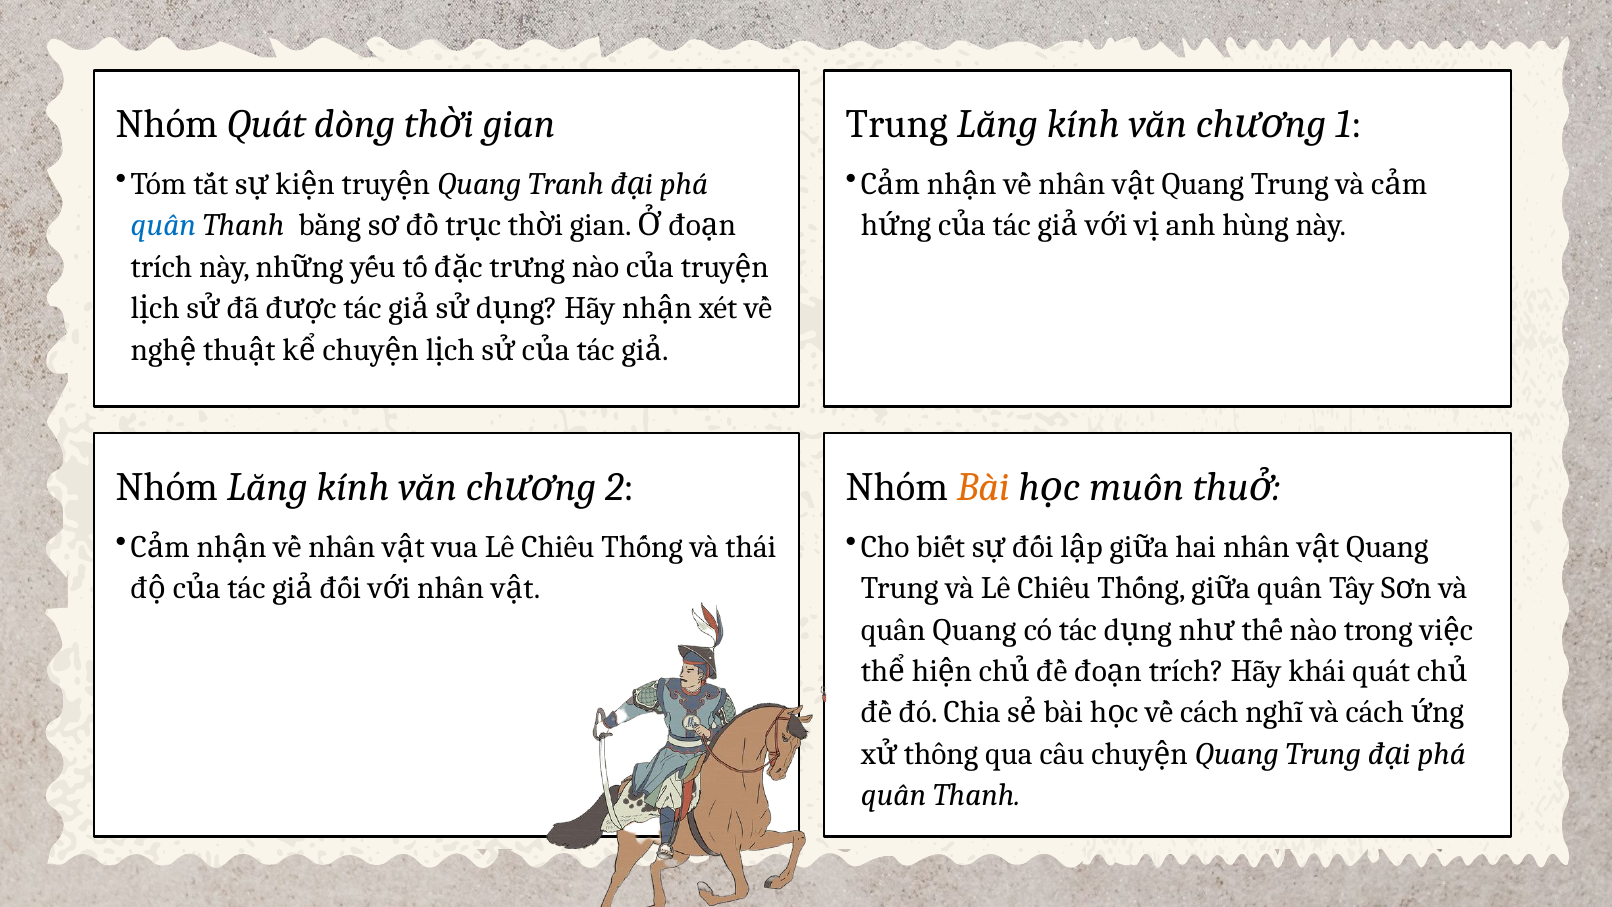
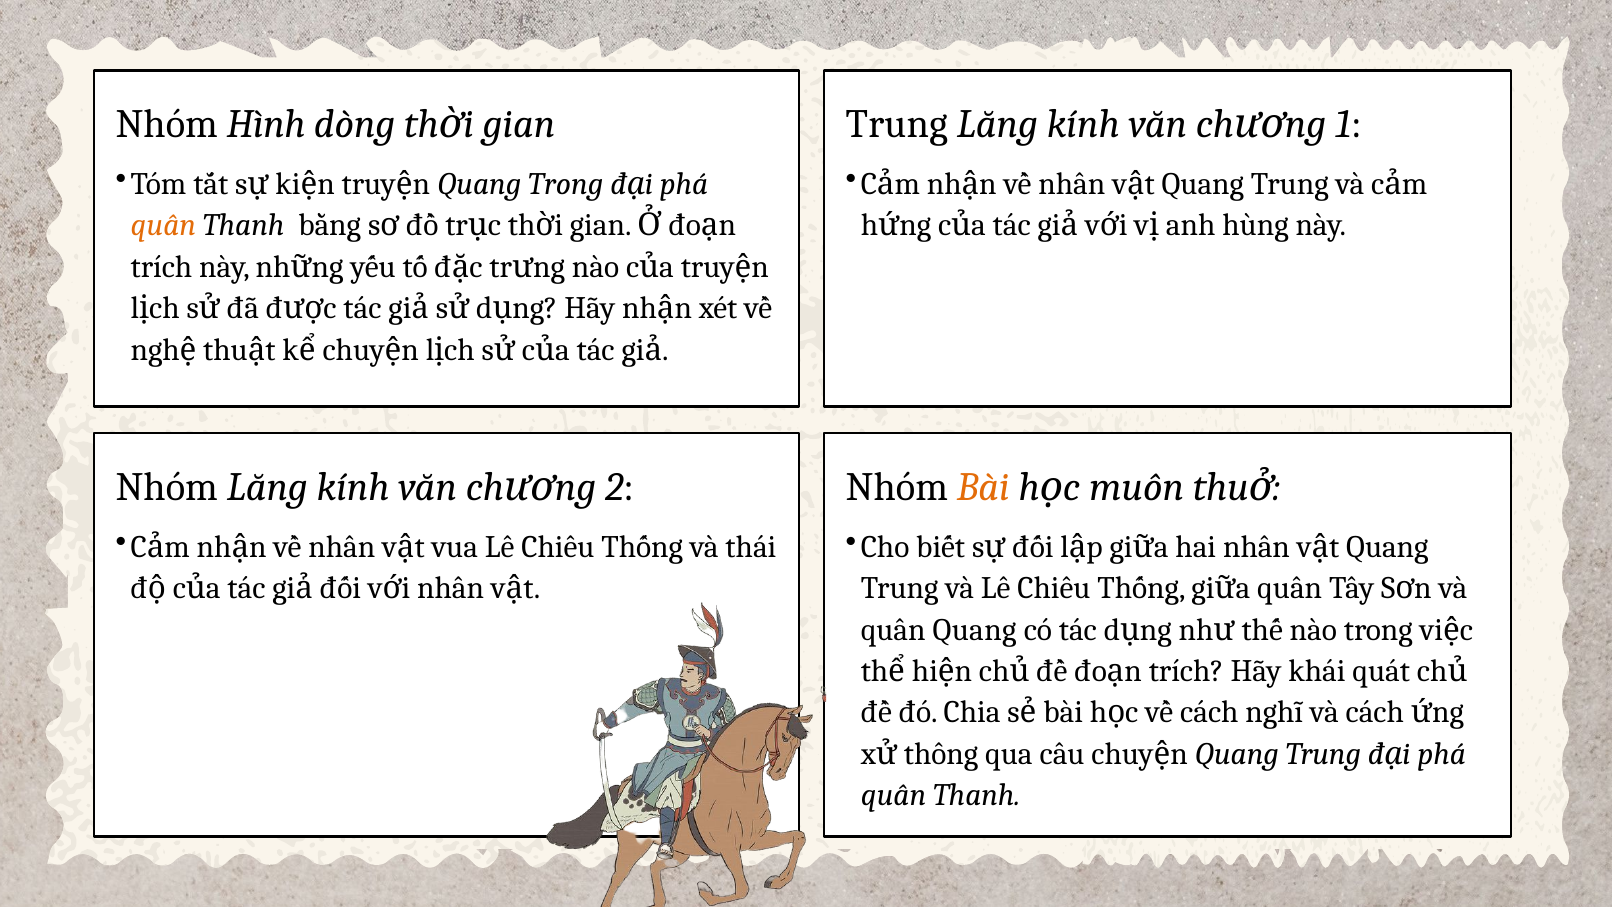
Nhóm Quát: Quát -> Hình
Quang Tranh: Tranh -> Trong
quân at (163, 226) colour: blue -> orange
